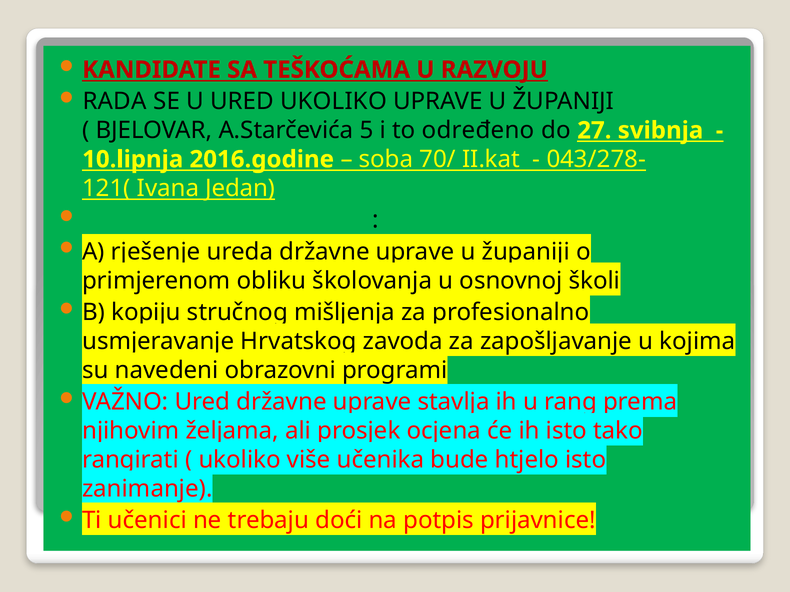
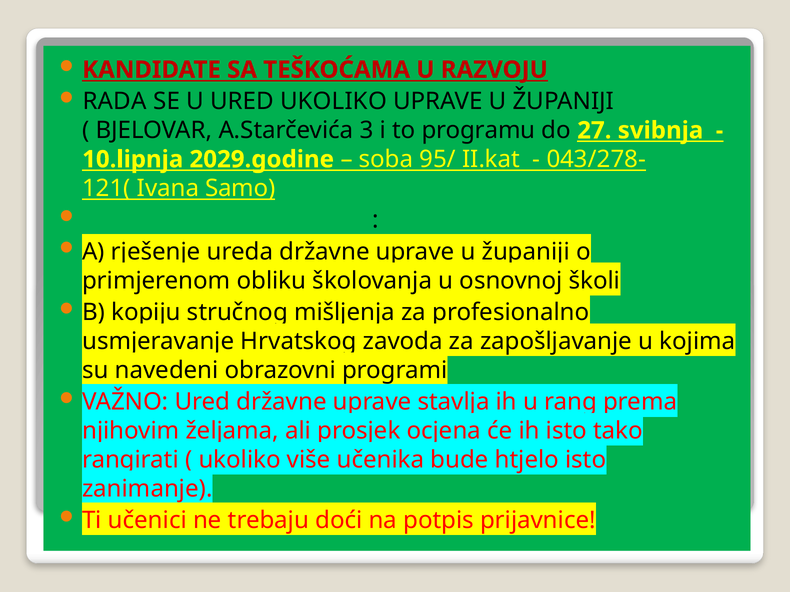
5: 5 -> 3
određeno: određeno -> programu
2016.godine: 2016.godine -> 2029.godine
70/: 70/ -> 95/
Jedan: Jedan -> Samo
